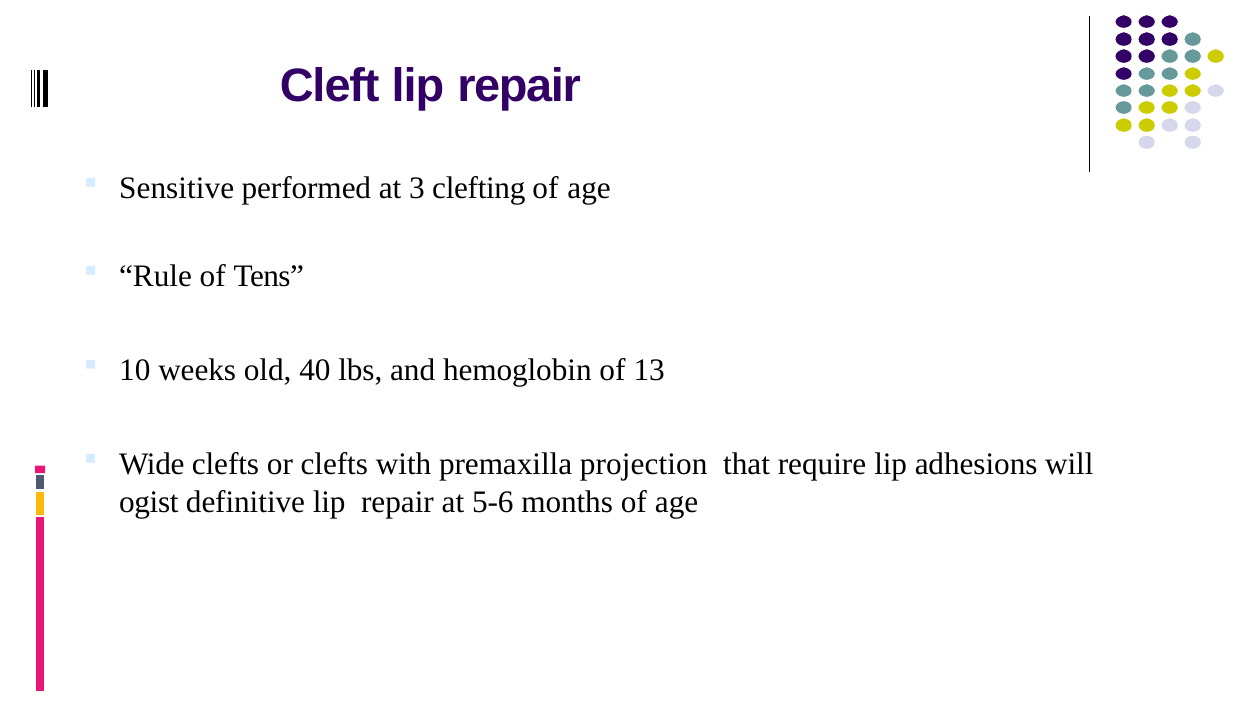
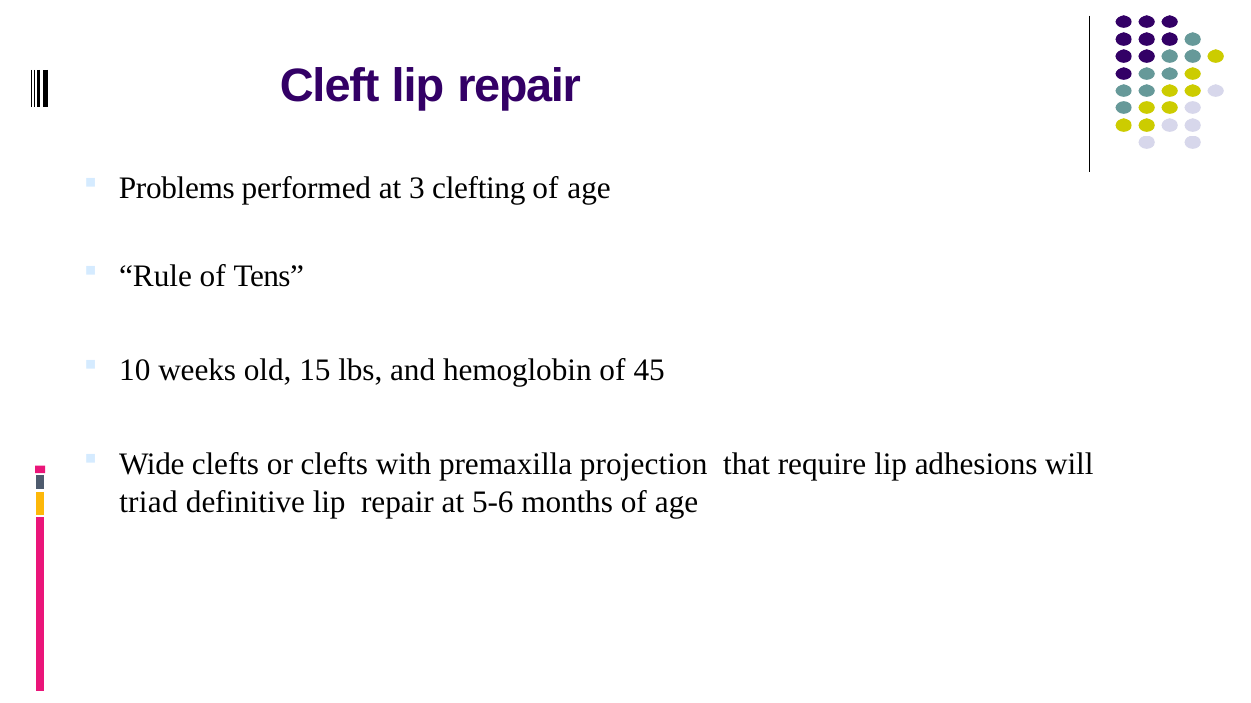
Sensitive: Sensitive -> Problems
40: 40 -> 15
13: 13 -> 45
ogist: ogist -> triad
